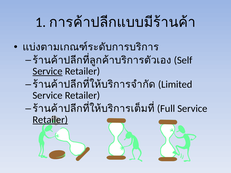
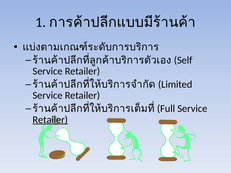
Service at (48, 71) underline: present -> none
